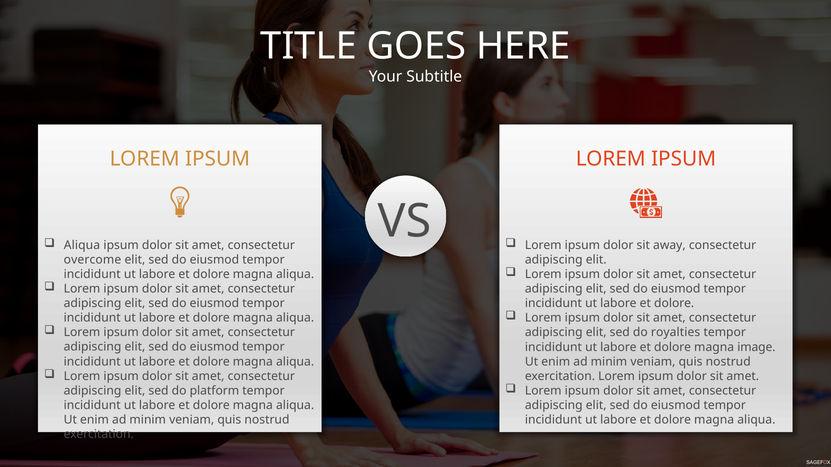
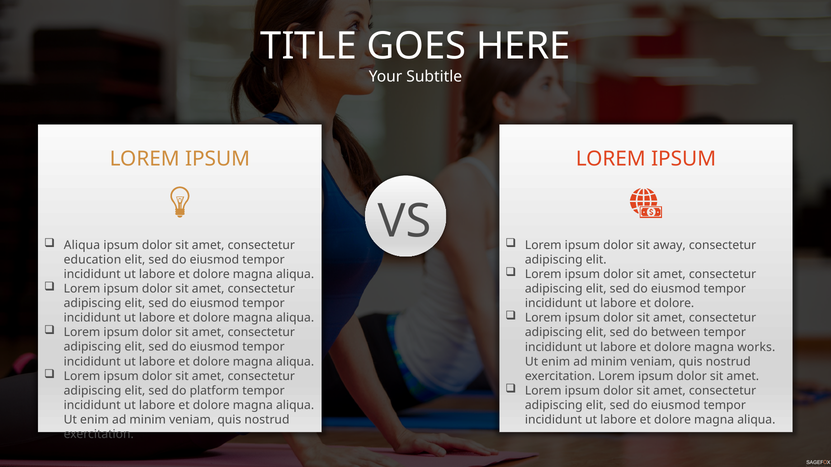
overcome: overcome -> education
royalties: royalties -> between
image: image -> works
